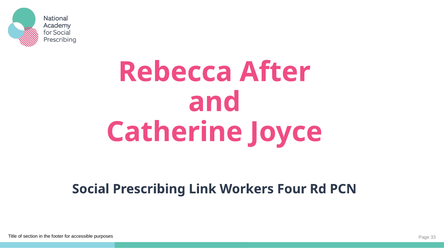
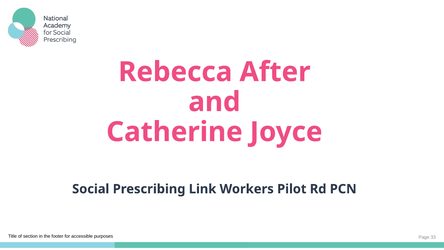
Four: Four -> Pilot
